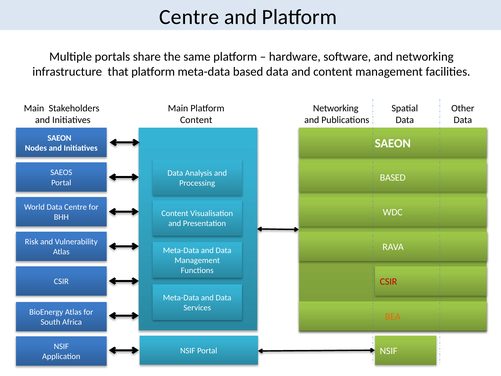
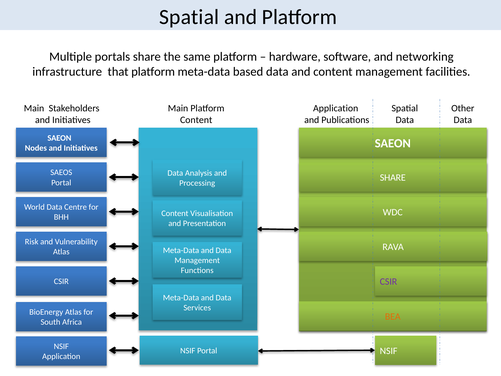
Centre at (189, 17): Centre -> Spatial
Networking at (336, 108): Networking -> Application
BASED at (393, 178): BASED -> SHARE
CSIR at (388, 281) colour: red -> purple
